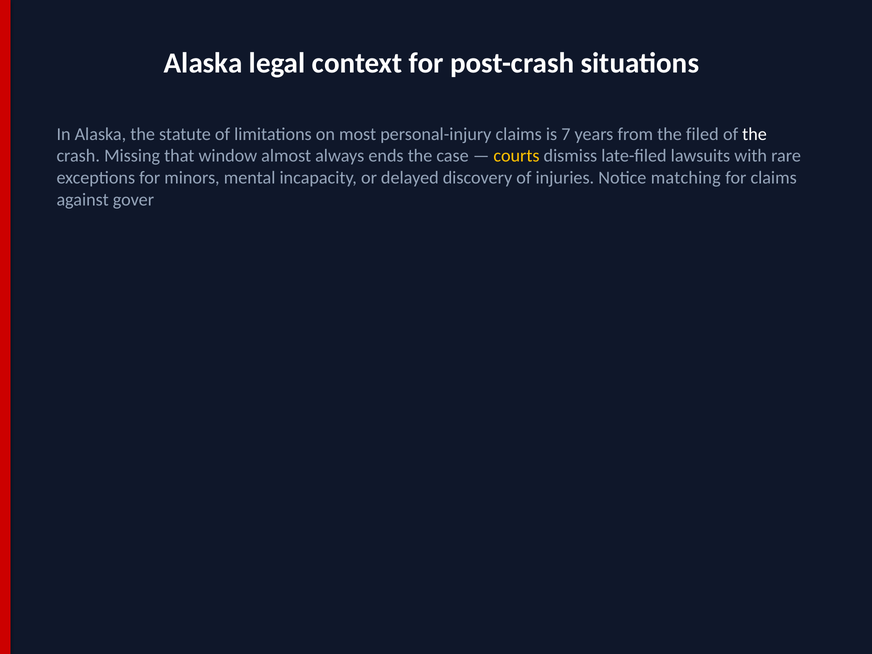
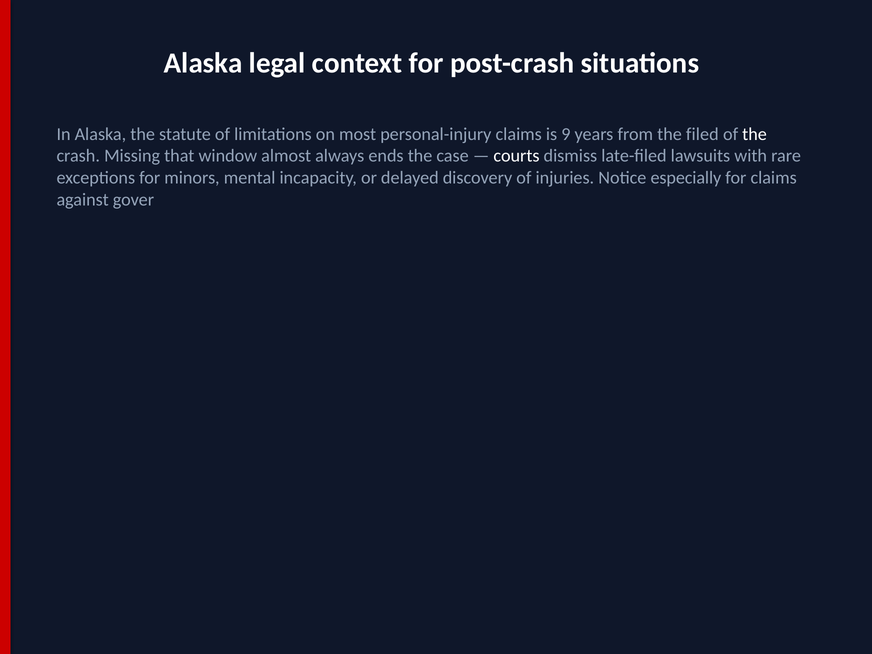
7: 7 -> 9
courts colour: yellow -> white
matching: matching -> especially
